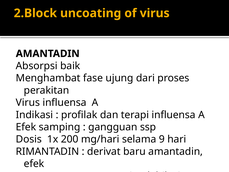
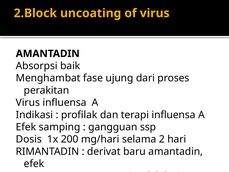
9: 9 -> 2
